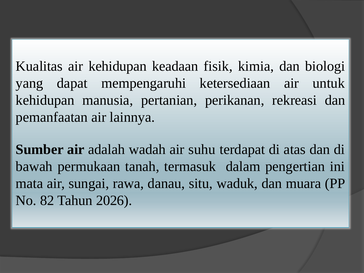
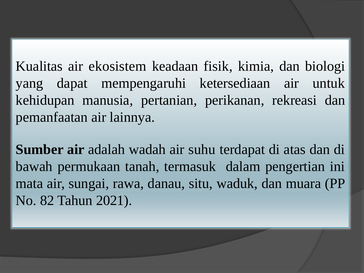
air kehidupan: kehidupan -> ekosistem
2026: 2026 -> 2021
